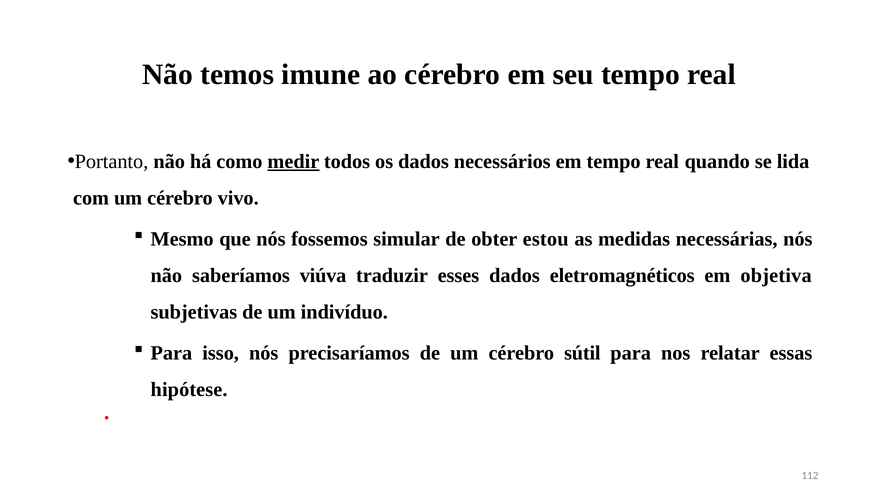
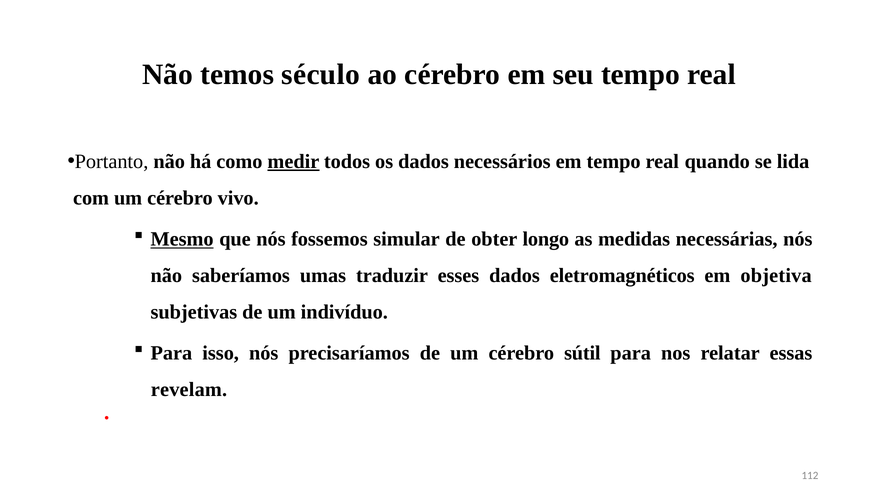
imune: imune -> século
Mesmo underline: none -> present
estou: estou -> longo
viúva: viúva -> umas
hipótese: hipótese -> revelam
